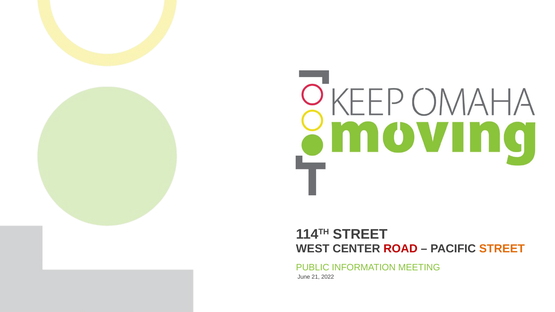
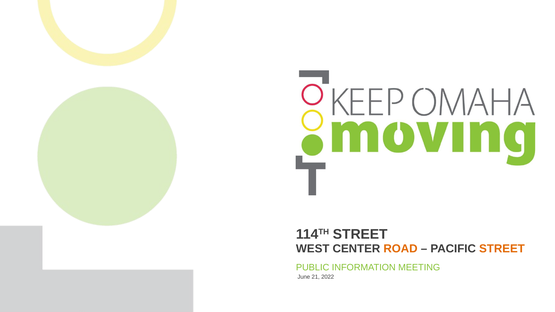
ROAD colour: red -> orange
